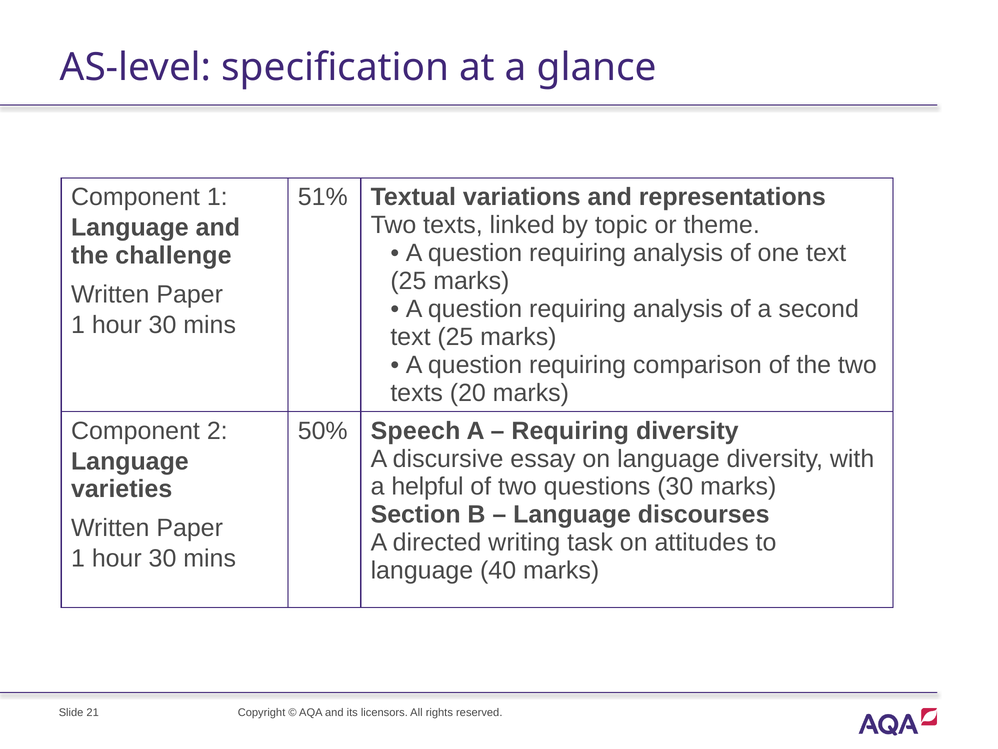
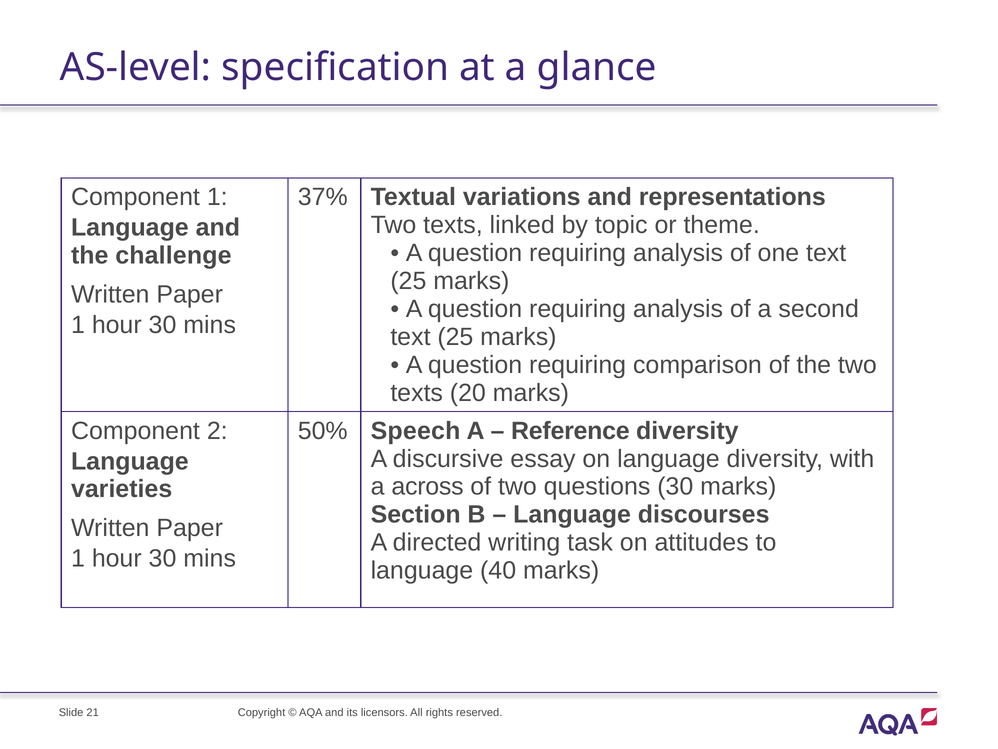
51%: 51% -> 37%
Requiring at (570, 431): Requiring -> Reference
helpful: helpful -> across
